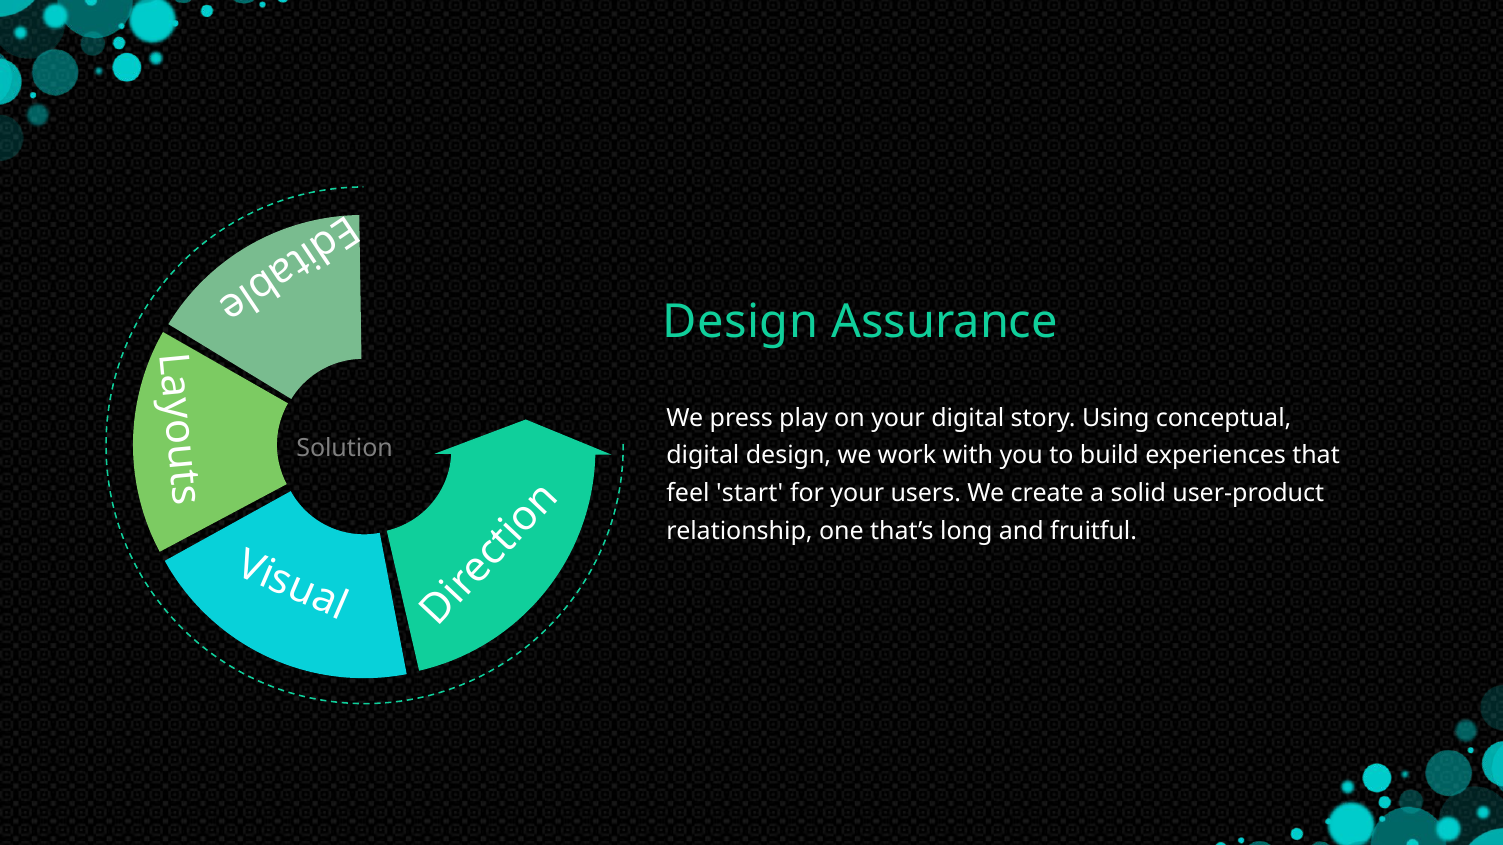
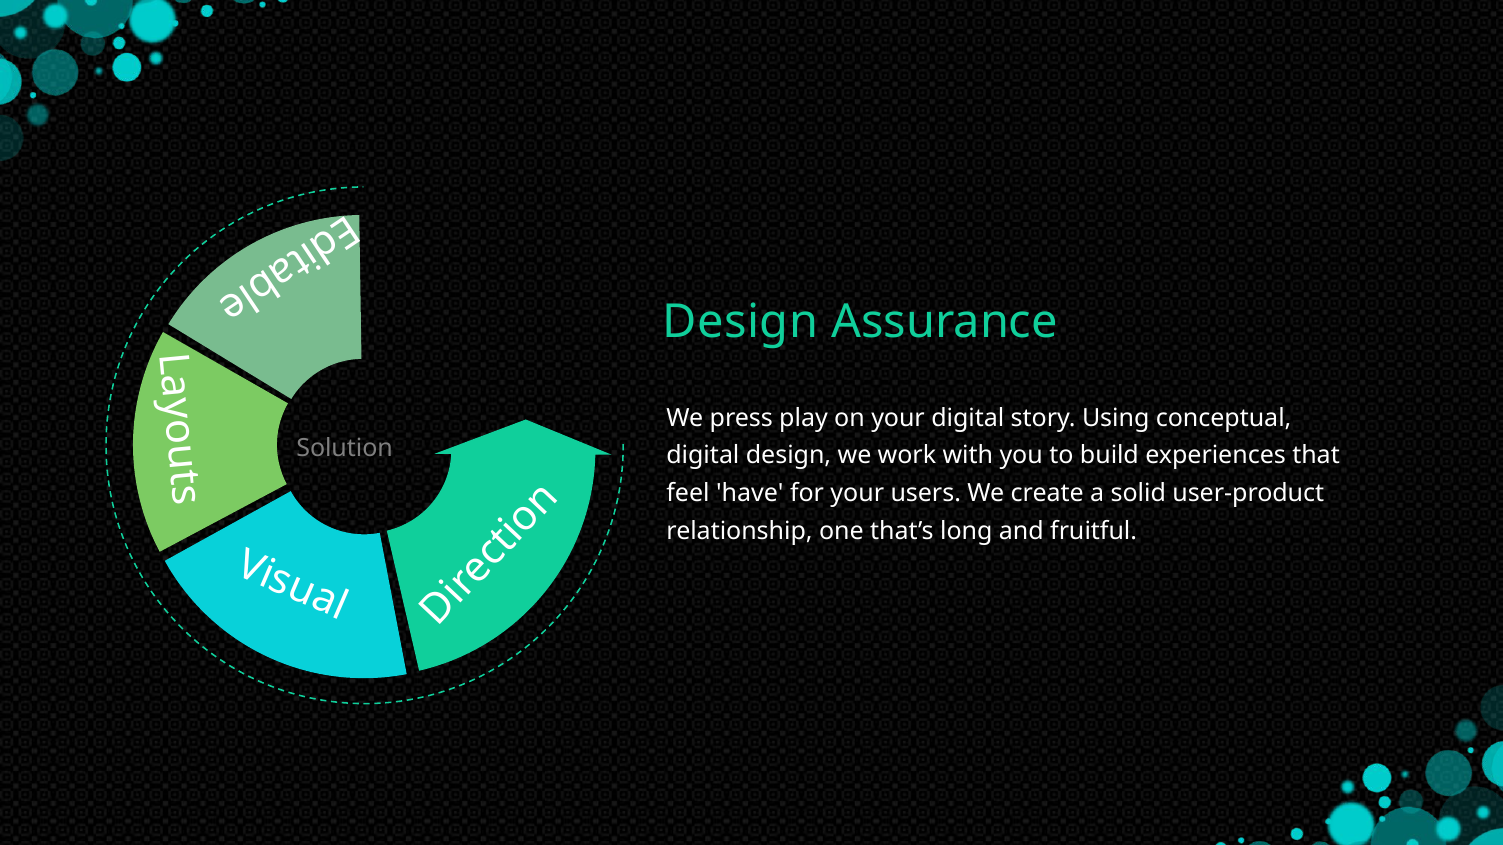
start: start -> have
